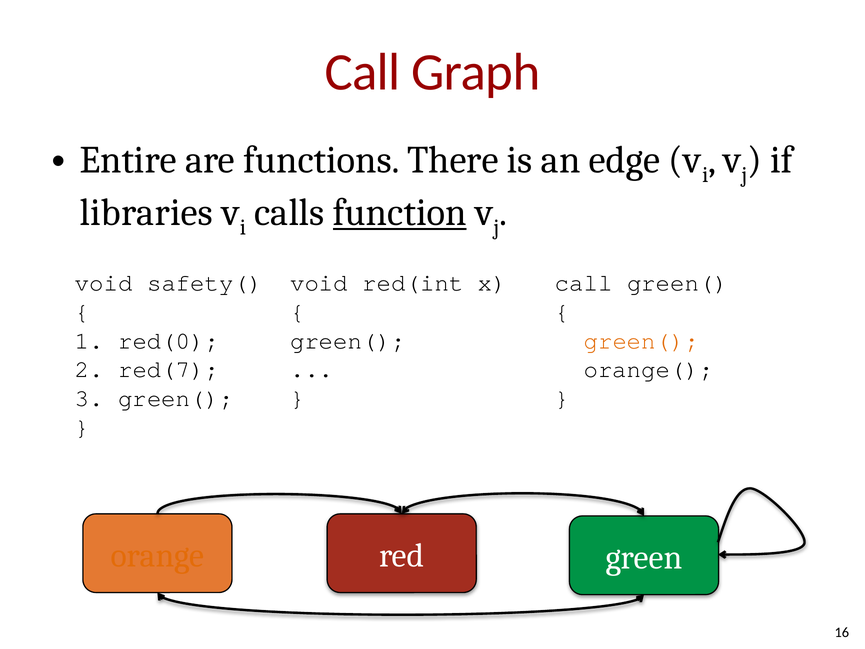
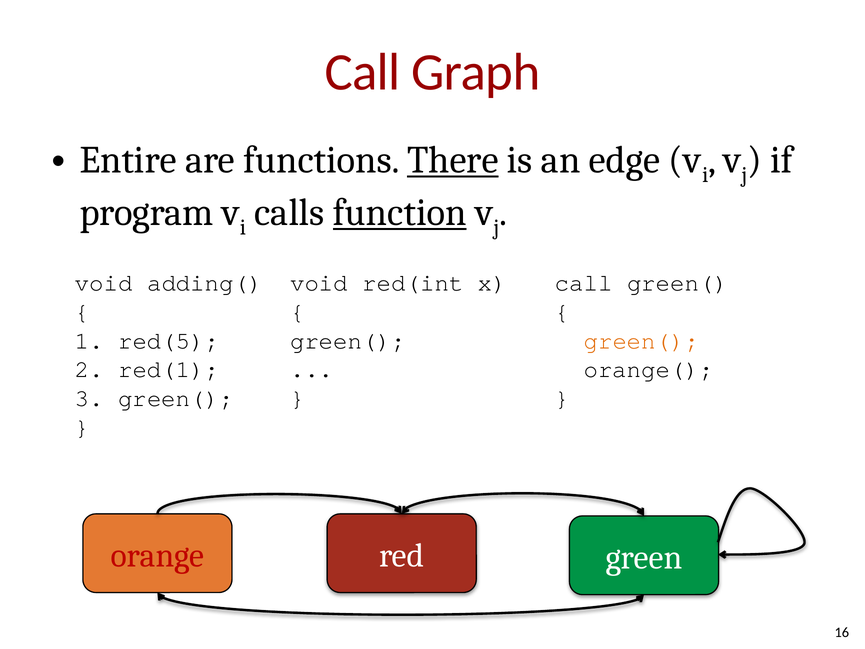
There underline: none -> present
libraries: libraries -> program
safety(: safety( -> adding(
red(0: red(0 -> red(5
red(7: red(7 -> red(1
orange colour: orange -> red
